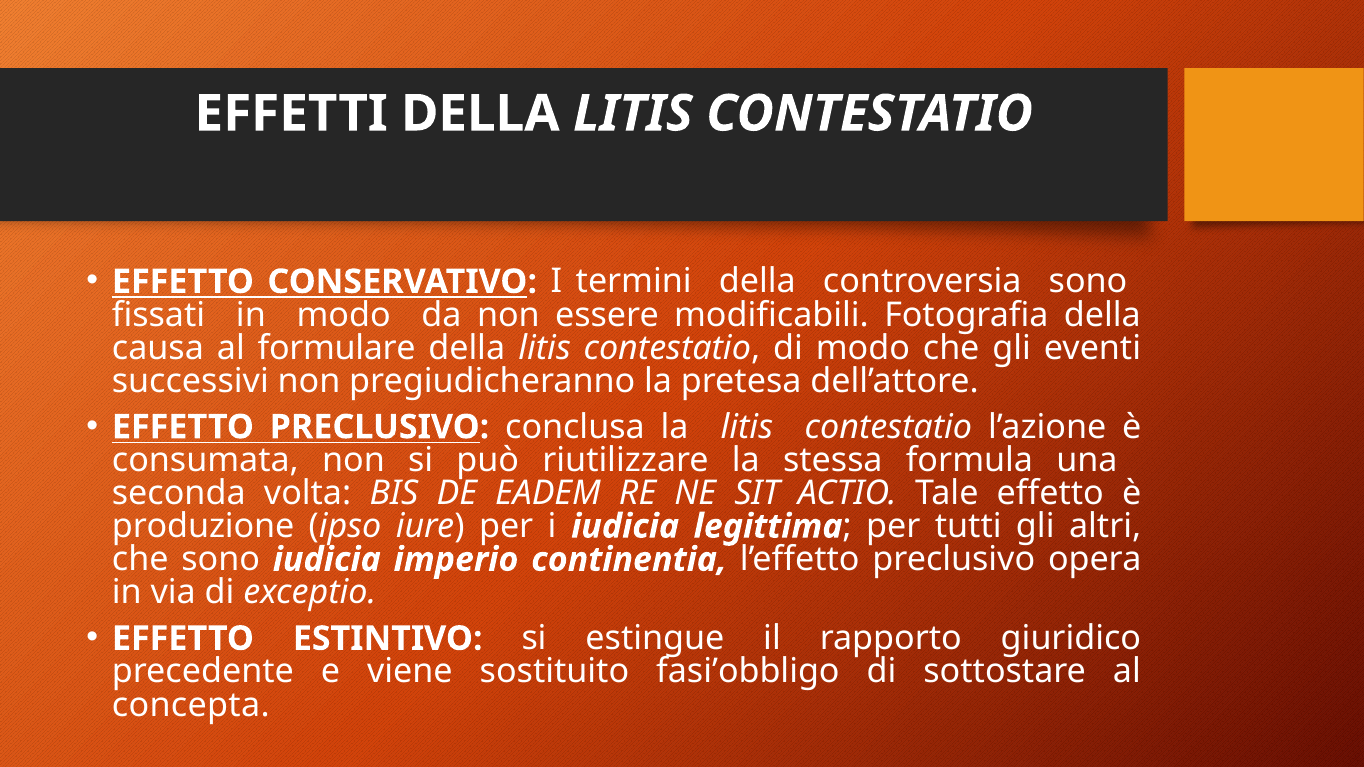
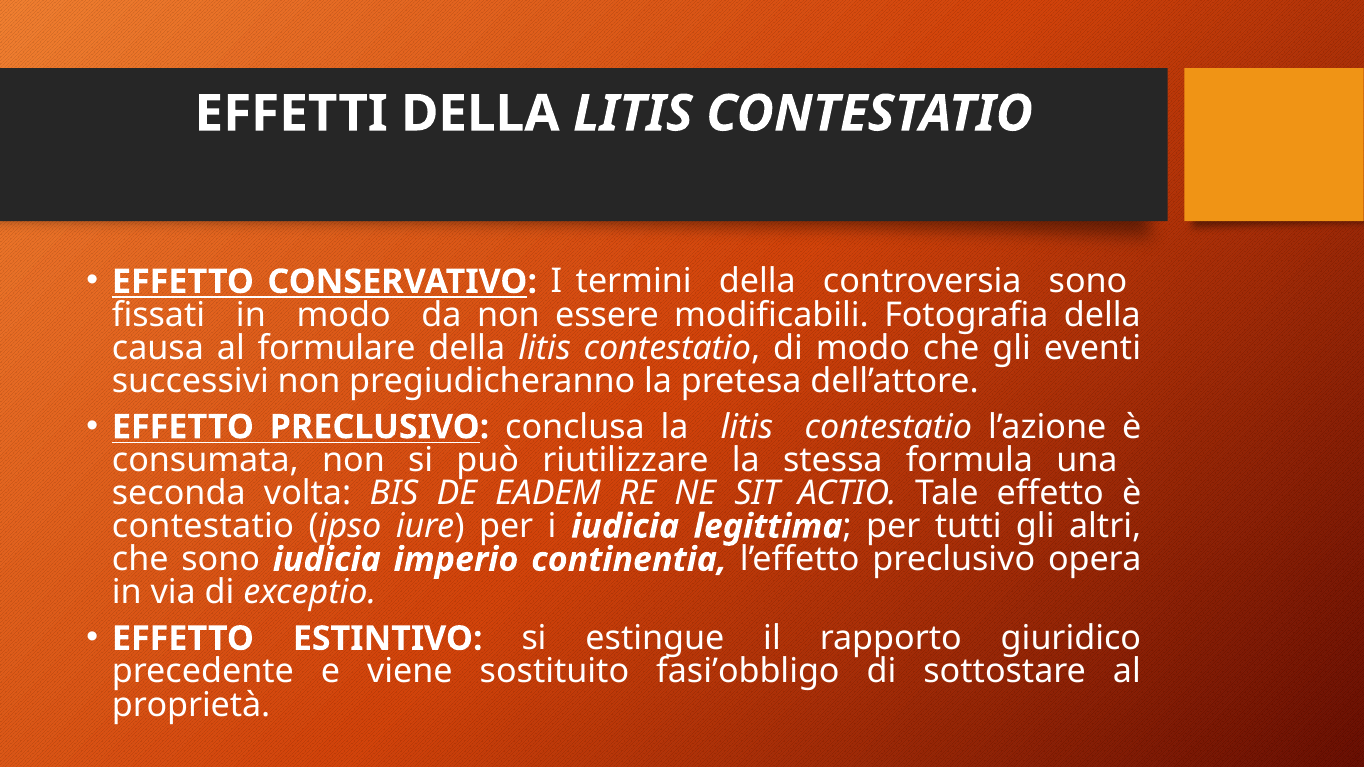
produzione at (203, 527): produzione -> contestatio
concepta: concepta -> proprietà
